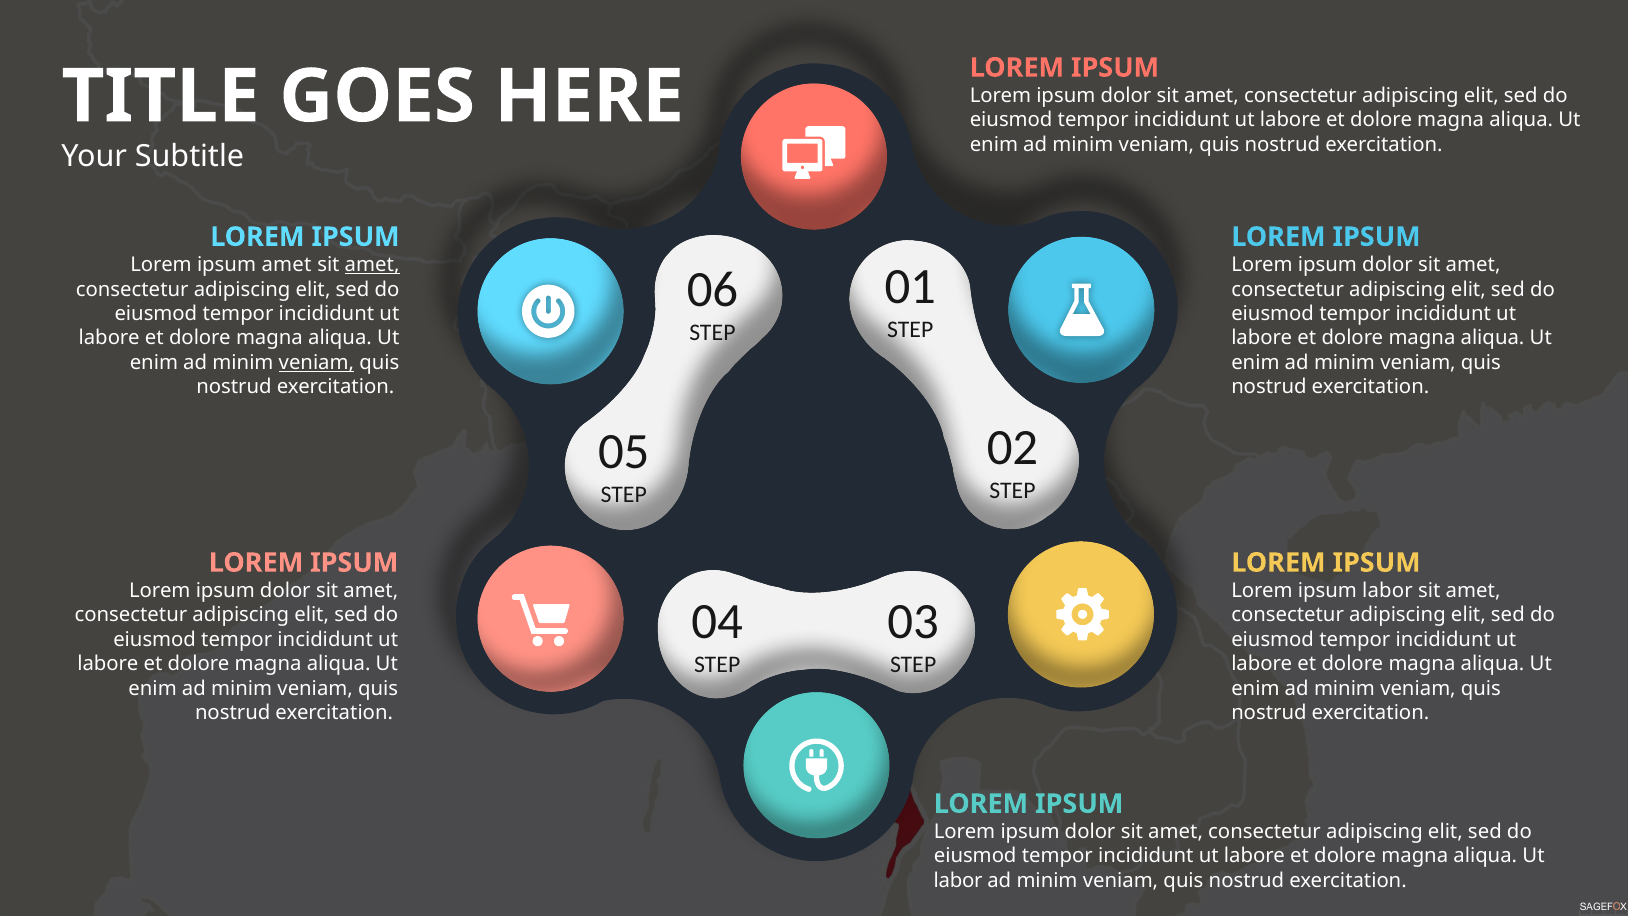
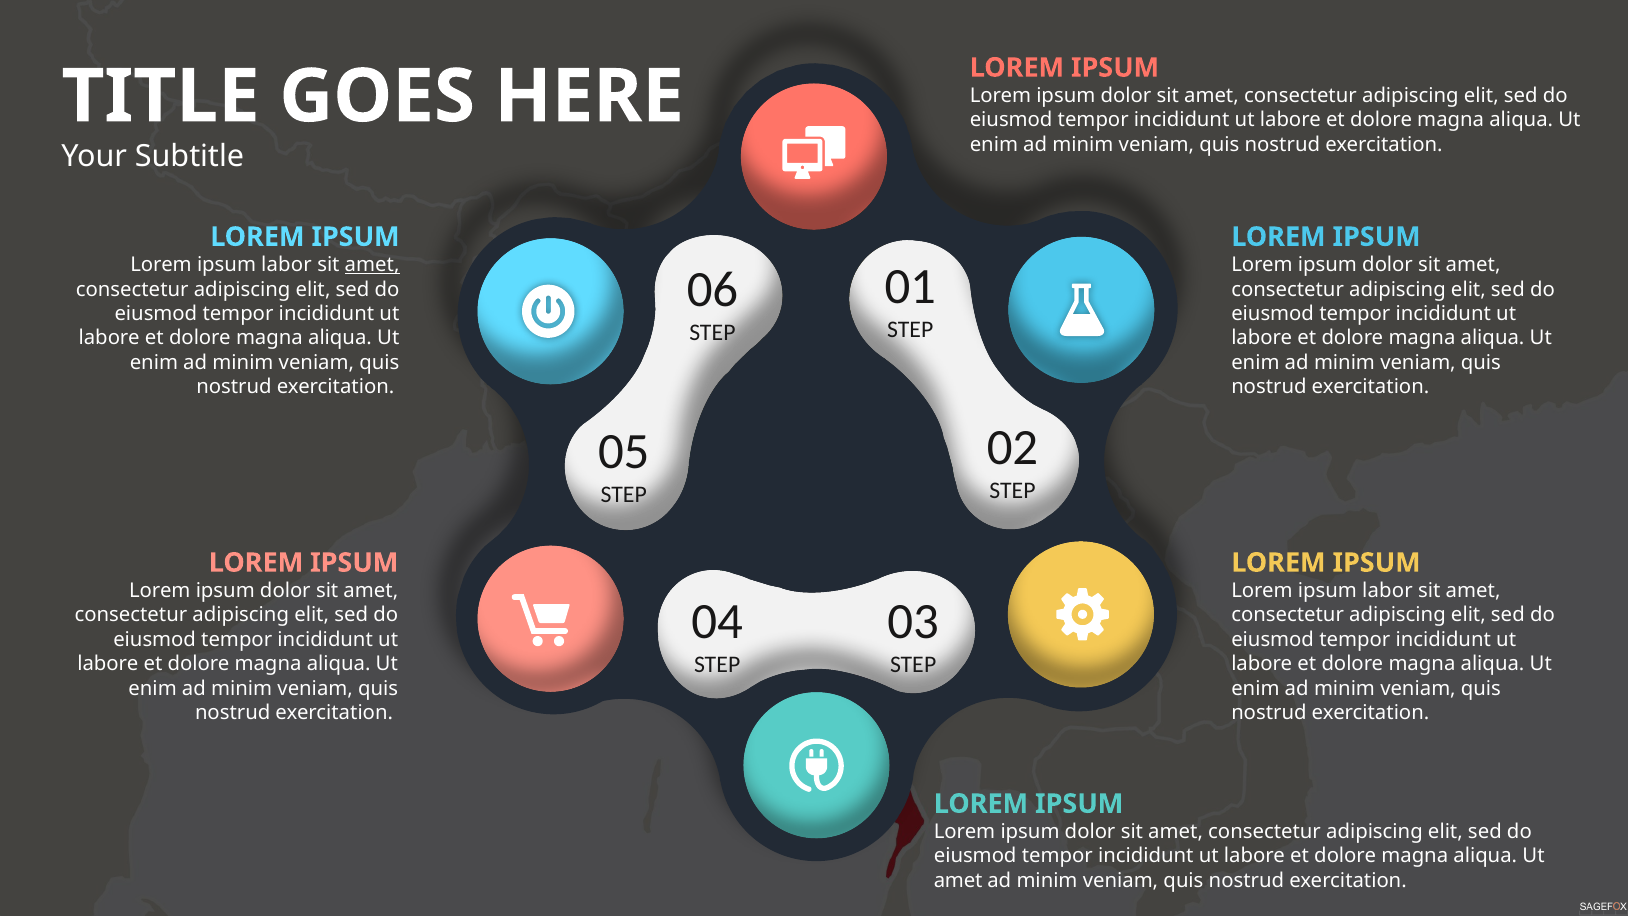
amet at (286, 265): amet -> labor
veniam at (316, 363) underline: present -> none
labor at (958, 880): labor -> amet
